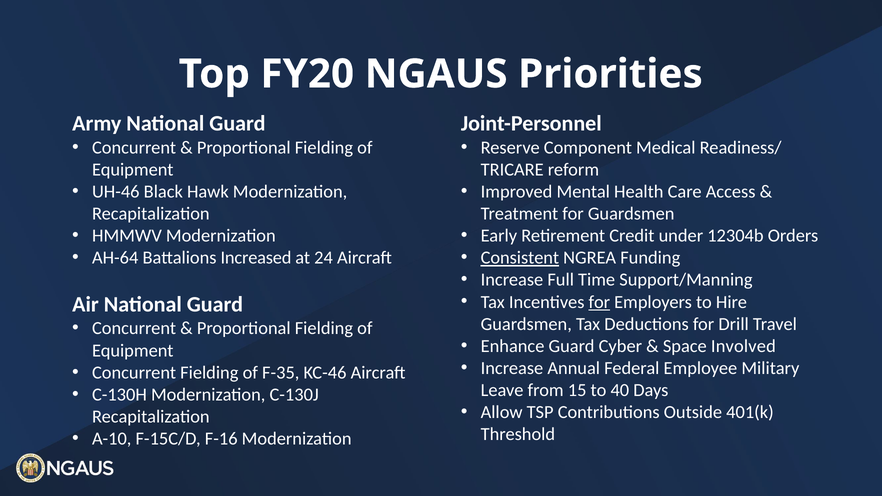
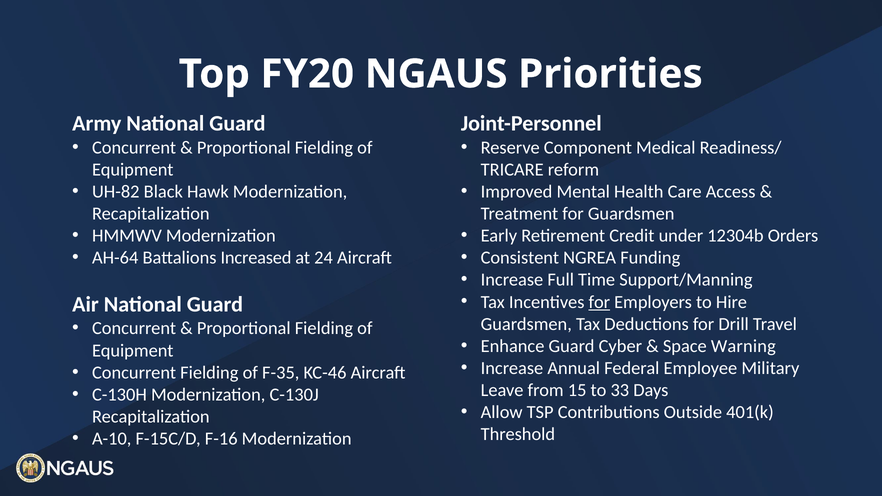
UH-46: UH-46 -> UH-82
Consistent underline: present -> none
Involved: Involved -> Warning
40: 40 -> 33
